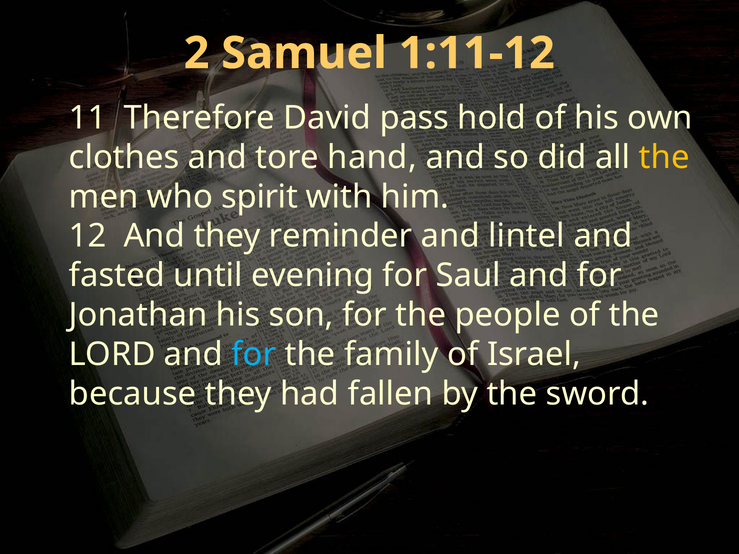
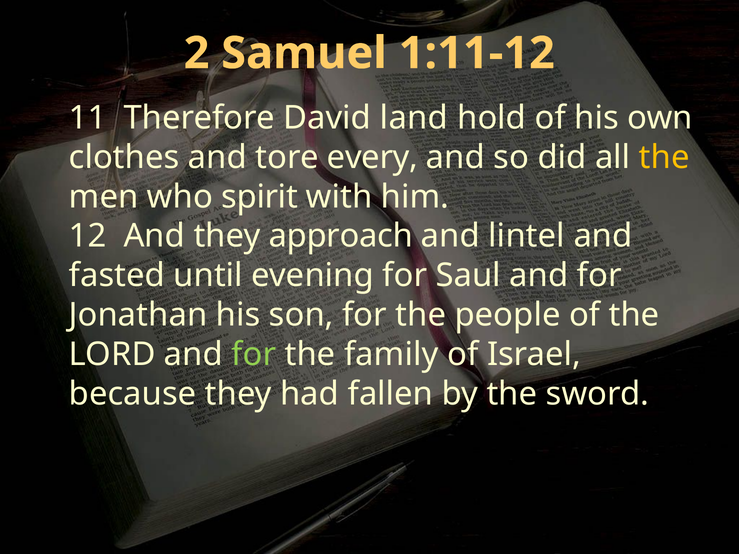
pass: pass -> land
hand: hand -> every
reminder: reminder -> approach
for at (254, 355) colour: light blue -> light green
